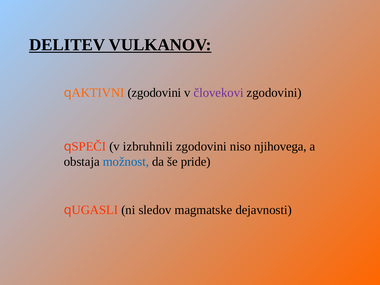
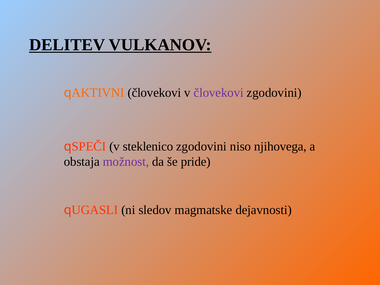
zgodovini at (154, 93): zgodovini -> človekovi
izbruhnili: izbruhnili -> steklenico
možnost colour: blue -> purple
